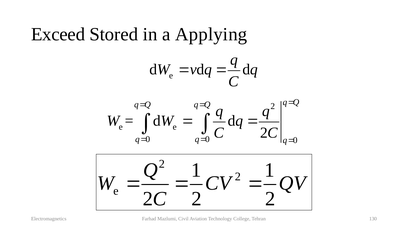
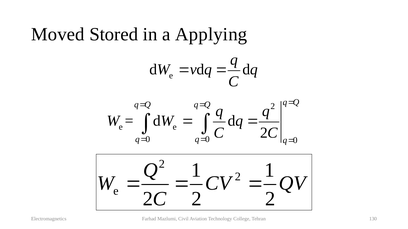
Exceed: Exceed -> Moved
